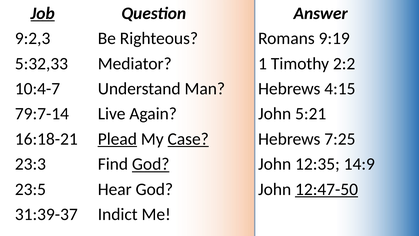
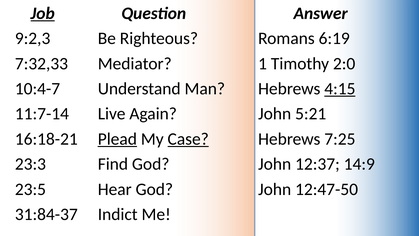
9:19: 9:19 -> 6:19
5:32,33: 5:32,33 -> 7:32,33
2:2: 2:2 -> 2:0
4:15 underline: none -> present
79:7-14: 79:7-14 -> 11:7-14
God at (151, 164) underline: present -> none
12:35: 12:35 -> 12:37
12:47-50 underline: present -> none
31:39-37: 31:39-37 -> 31:84-37
